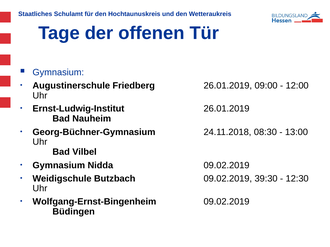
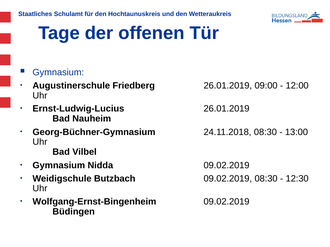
Ernst-Ludwig-Institut: Ernst-Ludwig-Institut -> Ernst-Ludwig-Lucius
09.02.2019 39:30: 39:30 -> 08:30
